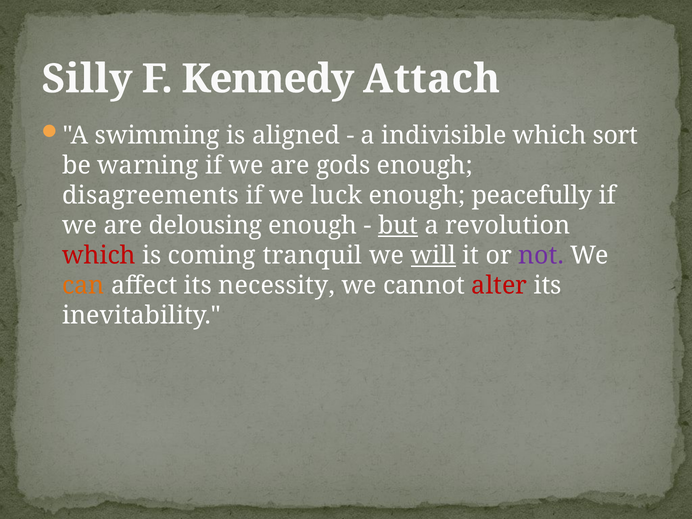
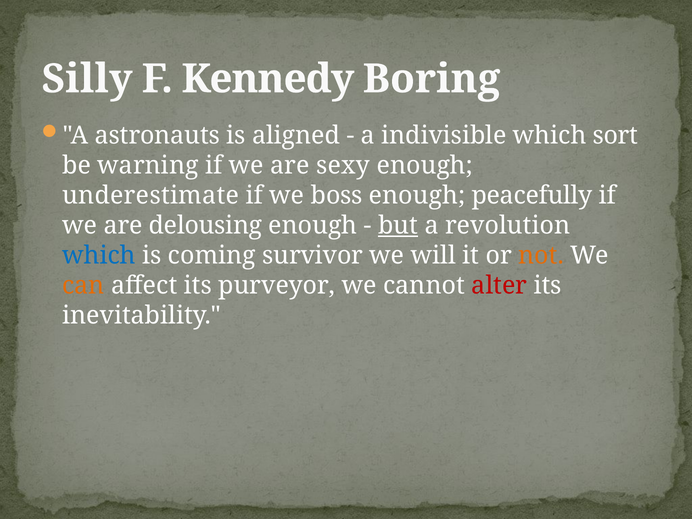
Attach: Attach -> Boring
swimming: swimming -> astronauts
gods: gods -> sexy
disagreements: disagreements -> underestimate
luck: luck -> boss
which at (99, 255) colour: red -> blue
tranquil: tranquil -> survivor
will underline: present -> none
not colour: purple -> orange
necessity: necessity -> purveyor
